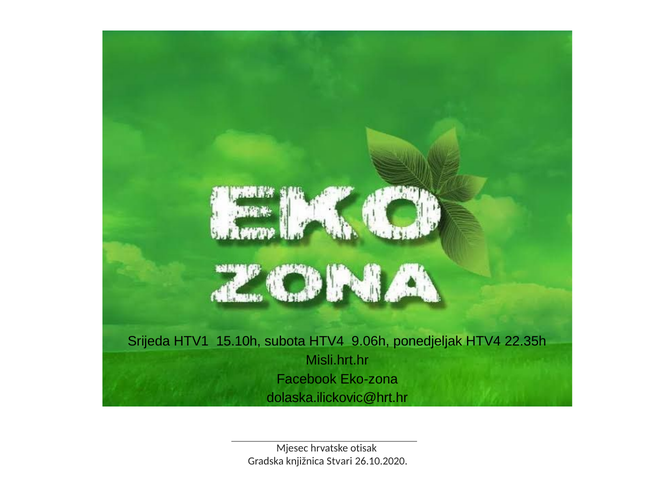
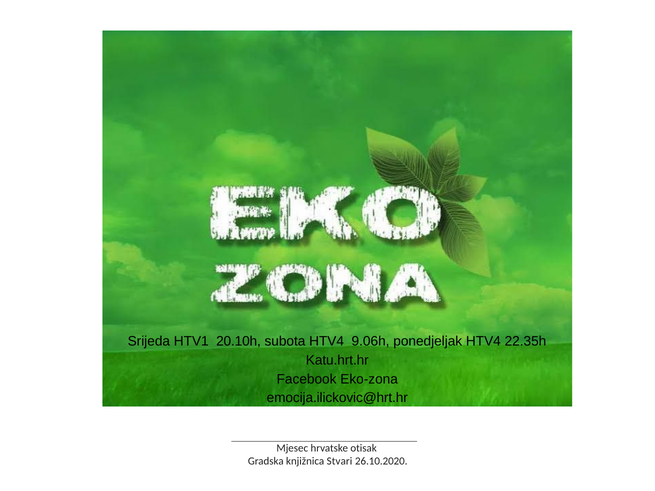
15.10h: 15.10h -> 20.10h
Misli.hrt.hr: Misli.hrt.hr -> Katu.hrt.hr
dolaska.ilickovic@hrt.hr: dolaska.ilickovic@hrt.hr -> emocija.ilickovic@hrt.hr
